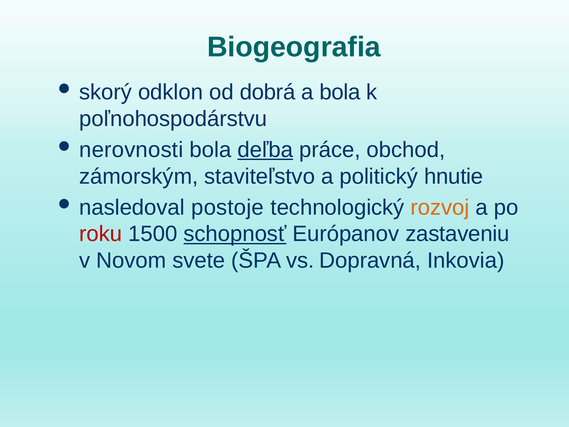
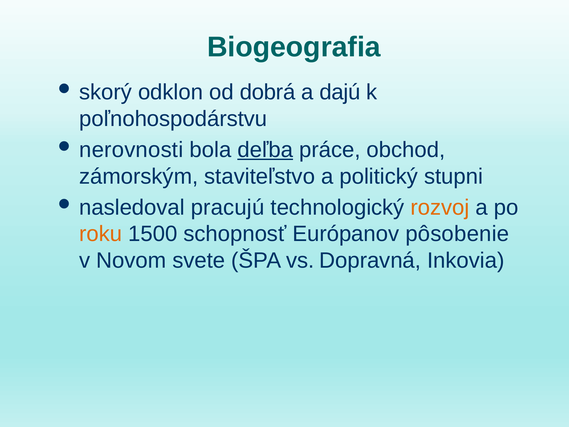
a bola: bola -> dajú
hnutie: hnutie -> stupni
postoje: postoje -> pracujú
roku colour: red -> orange
schopnosť underline: present -> none
zastaveniu: zastaveniu -> pôsobenie
